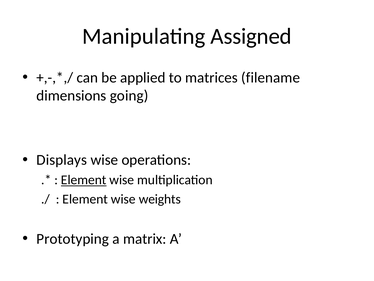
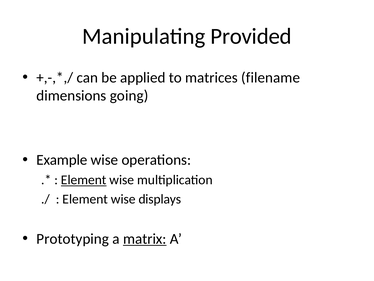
Assigned: Assigned -> Provided
Displays: Displays -> Example
weights: weights -> displays
matrix underline: none -> present
